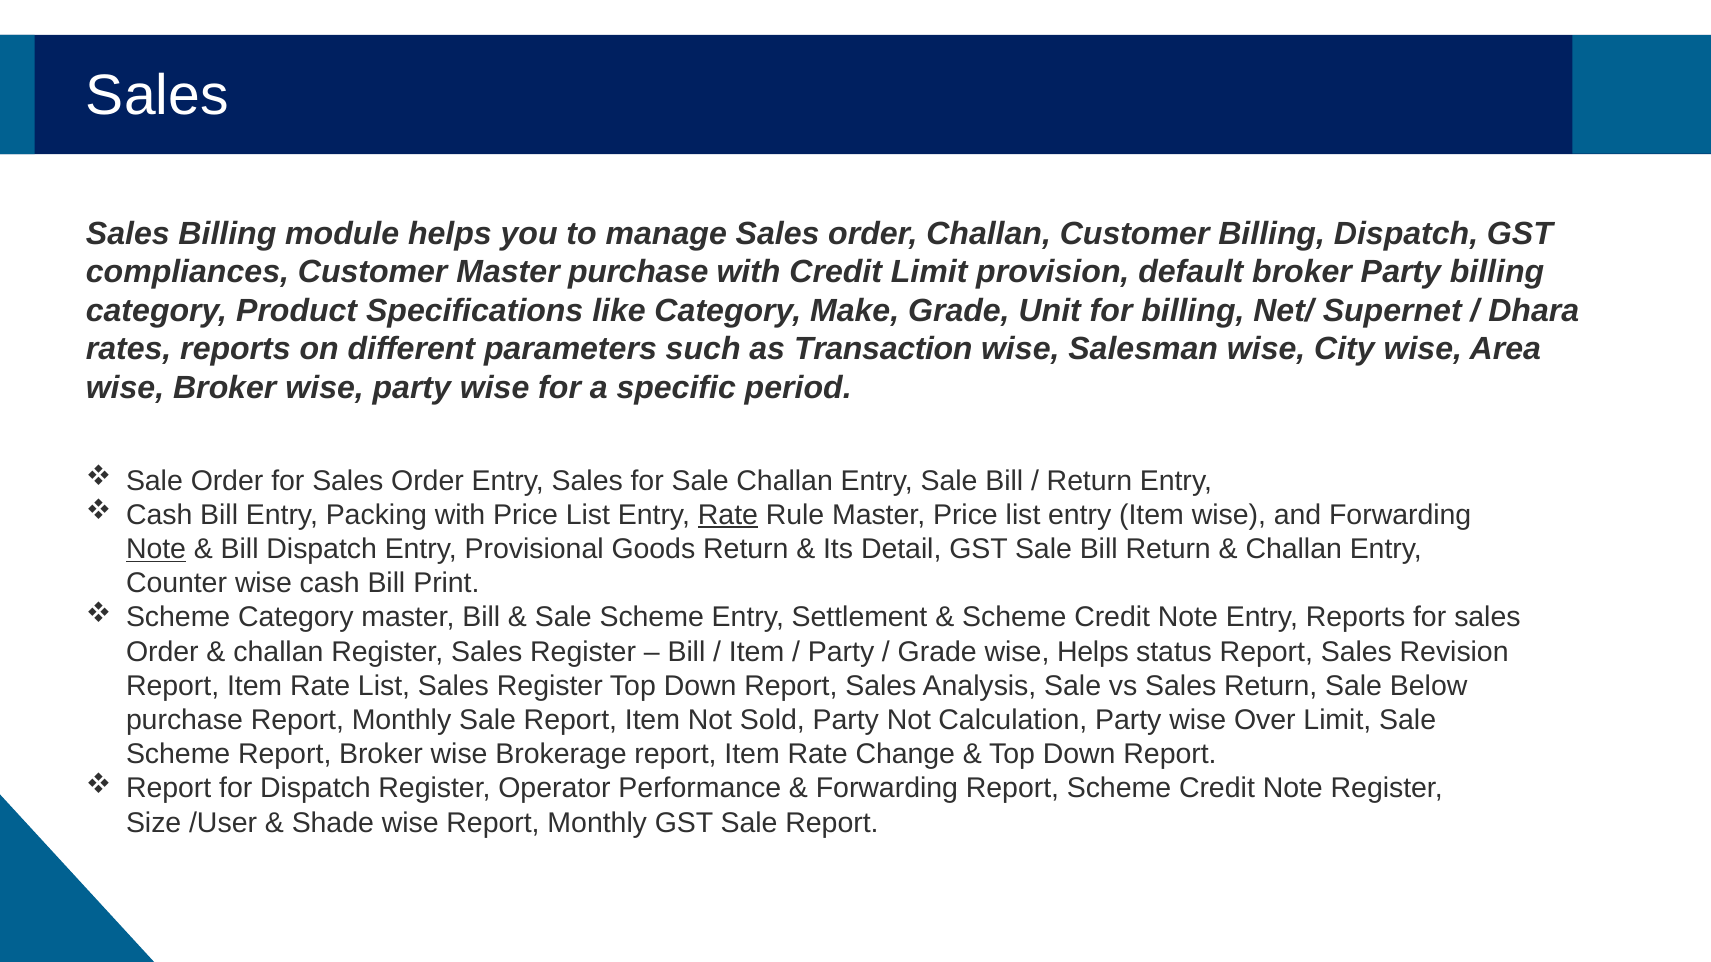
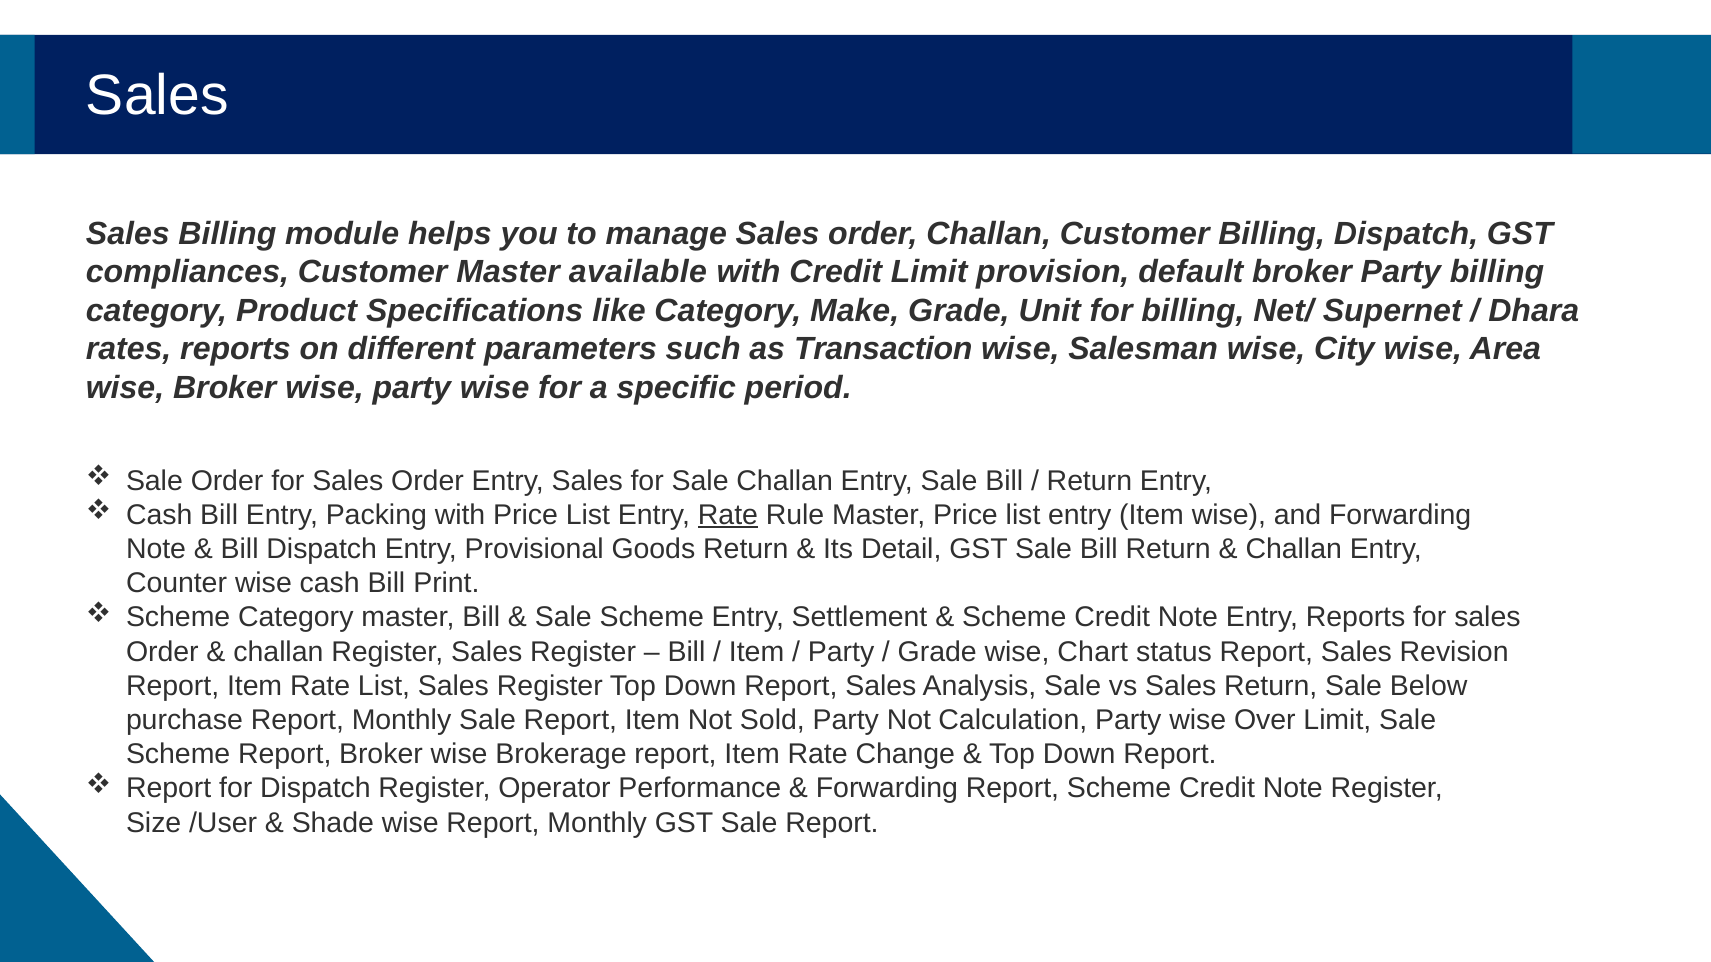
Master purchase: purchase -> available
Note at (156, 549) underline: present -> none
wise Helps: Helps -> Chart
